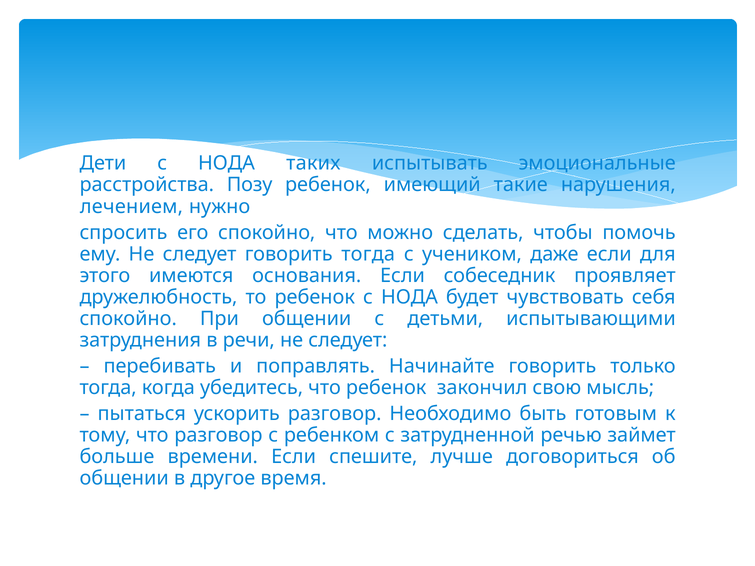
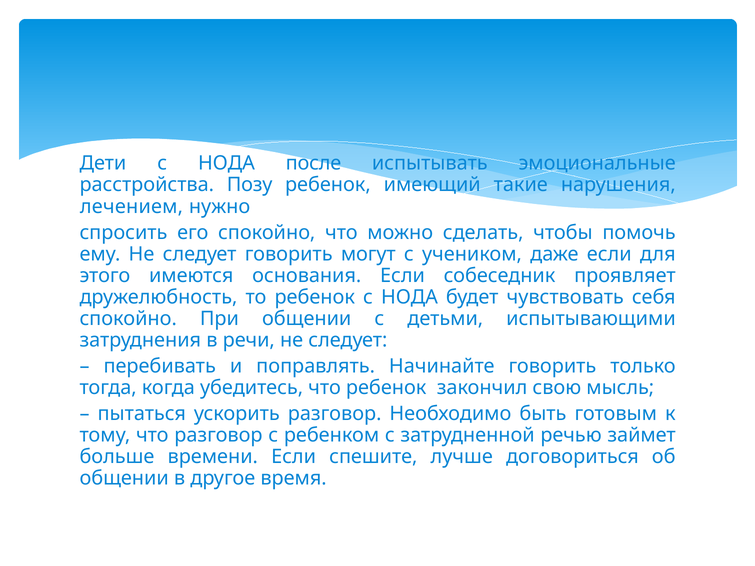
таких: таких -> после
говорить тогда: тогда -> могут
